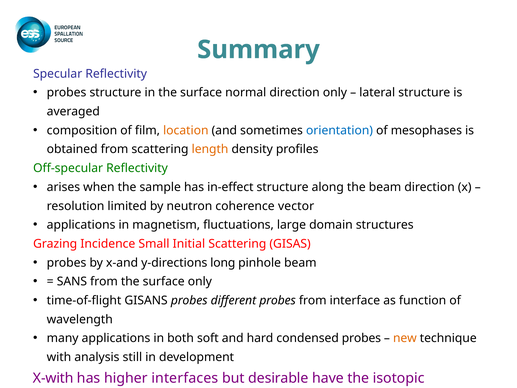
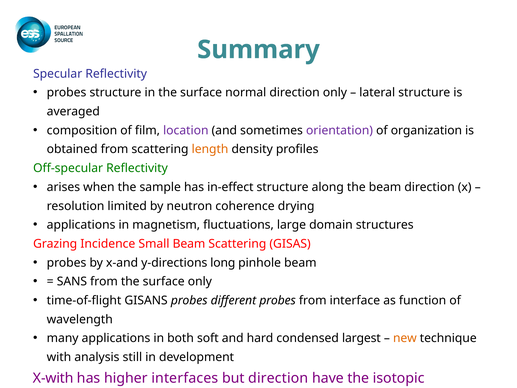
location colour: orange -> purple
orientation colour: blue -> purple
mesophases: mesophases -> organization
vector: vector -> drying
Small Initial: Initial -> Beam
condensed probes: probes -> largest
but desirable: desirable -> direction
